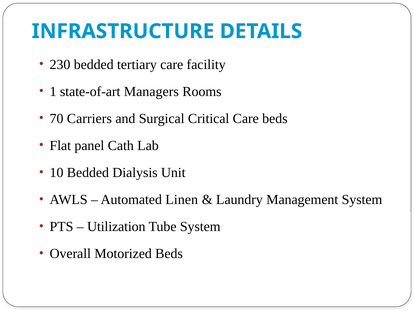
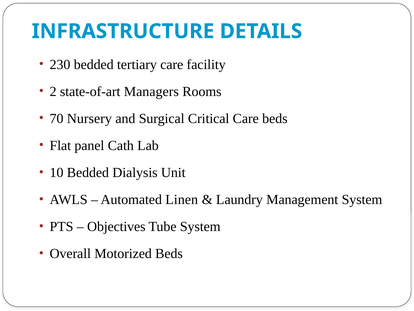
1: 1 -> 2
Carriers: Carriers -> Nursery
Utilization: Utilization -> Objectives
